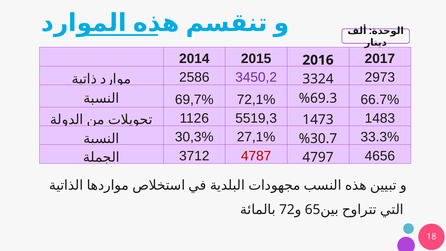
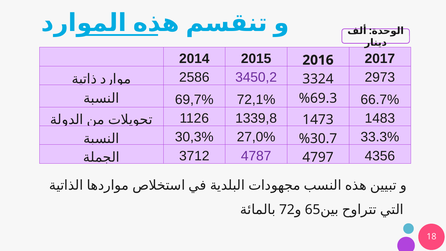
5519,3: 5519,3 -> 1339,8
27,1%: 27,1% -> 27,0%
4787 colour: red -> purple
4656: 4656 -> 4356
